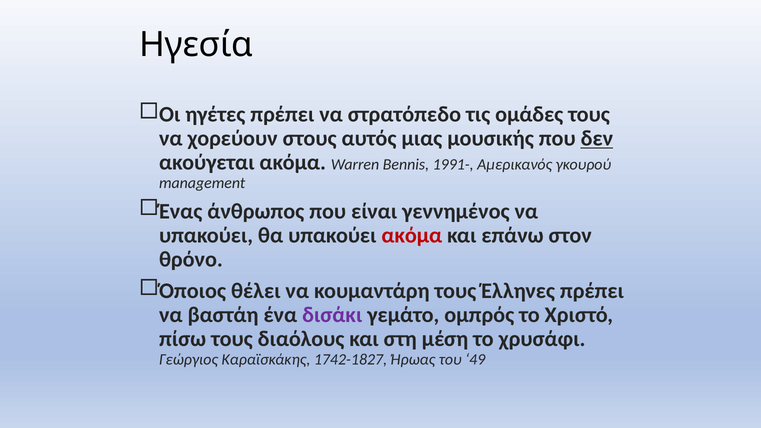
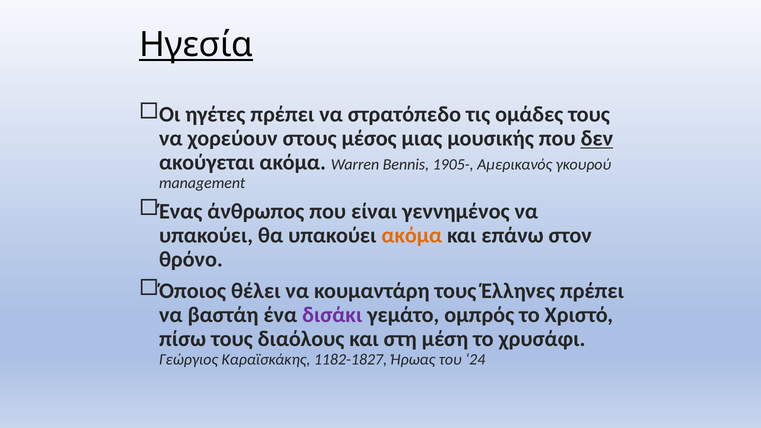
Ηγεσία underline: none -> present
αυτός: αυτός -> μέσος
1991-: 1991- -> 1905-
ακόμα at (412, 235) colour: red -> orange
1742-1827: 1742-1827 -> 1182-1827
49: 49 -> 24
